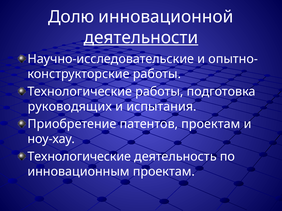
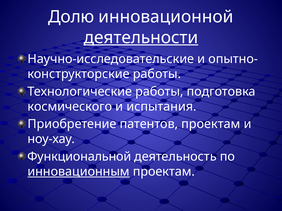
руководящих: руководящих -> космического
Технологические at (79, 157): Технологические -> Функциональной
инновационным underline: none -> present
